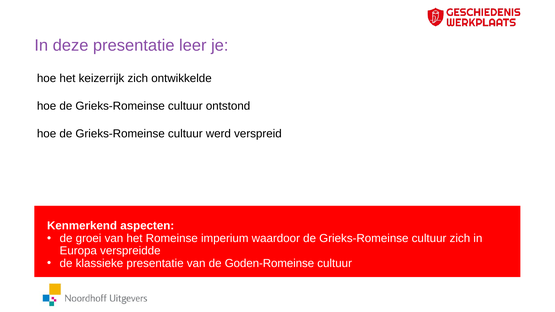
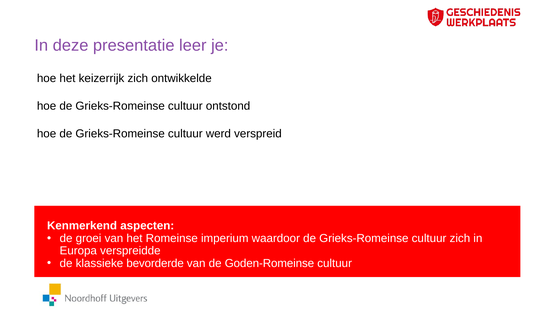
klassieke presentatie: presentatie -> bevorderde
